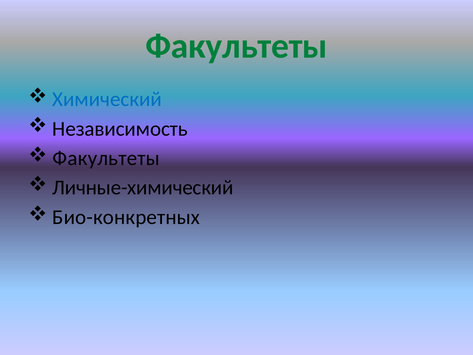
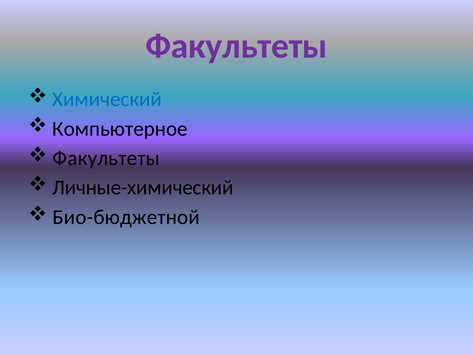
Факультеты at (237, 46) colour: green -> purple
Независимость: Независимость -> Компьютерное
Био-конкретных: Био-конкретных -> Био-бюджетной
